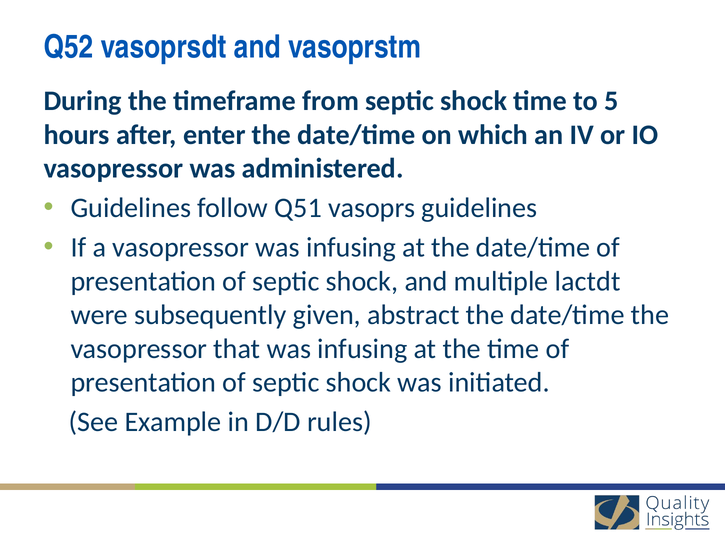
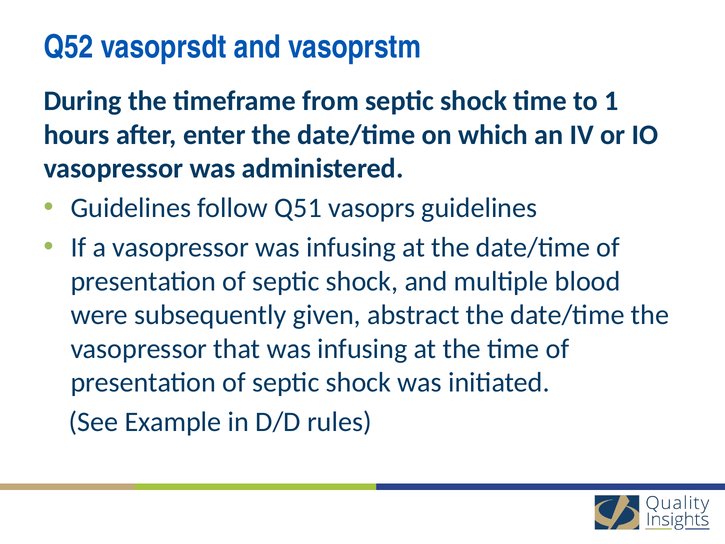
5: 5 -> 1
lactdt: lactdt -> blood
